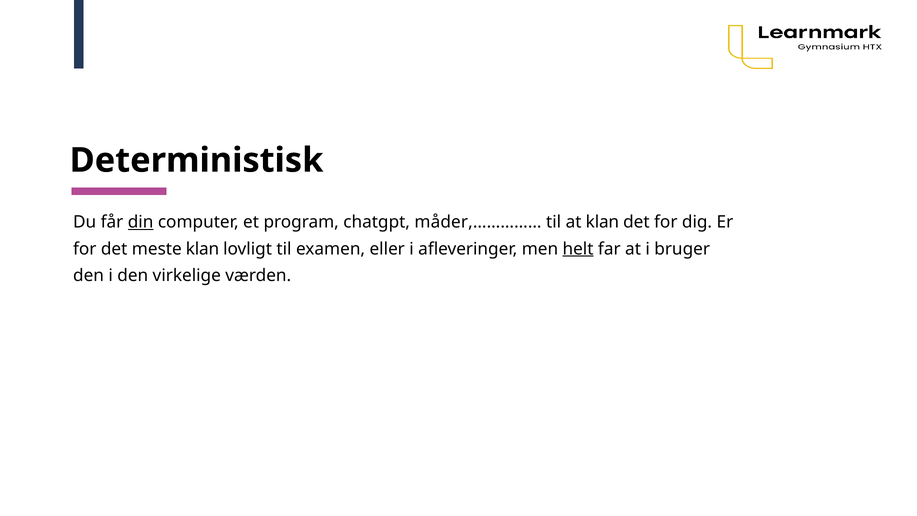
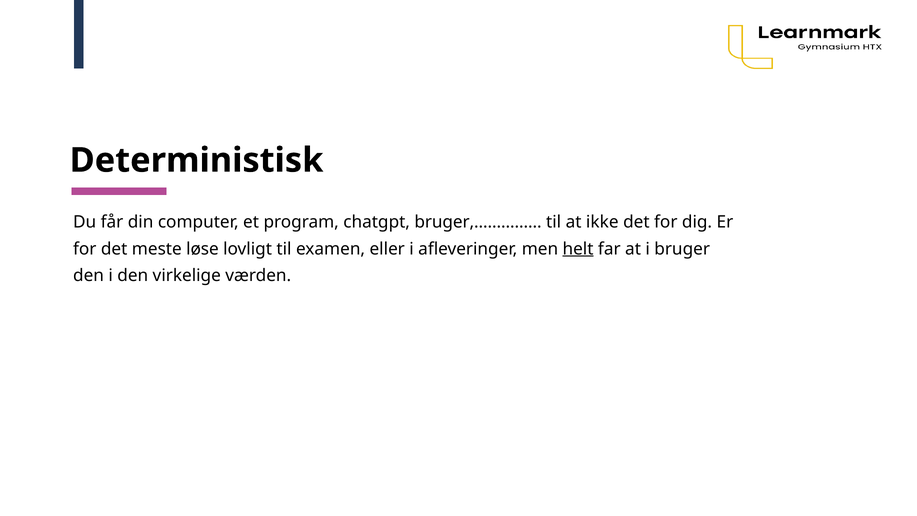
din underline: present -> none
måder,……………: måder,…………… -> bruger,……………
at klan: klan -> ikke
meste klan: klan -> løse
